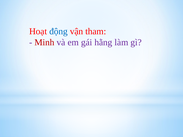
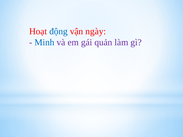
tham: tham -> ngày
Minh colour: red -> blue
hằng: hằng -> quản
